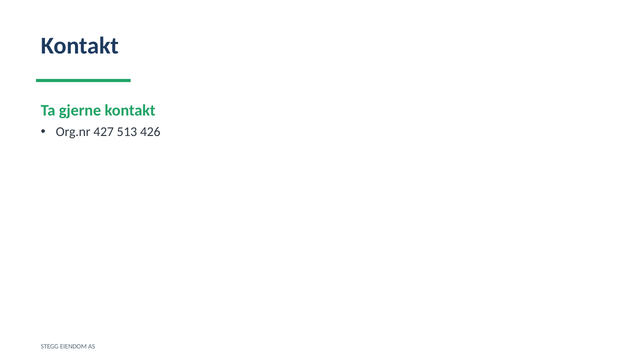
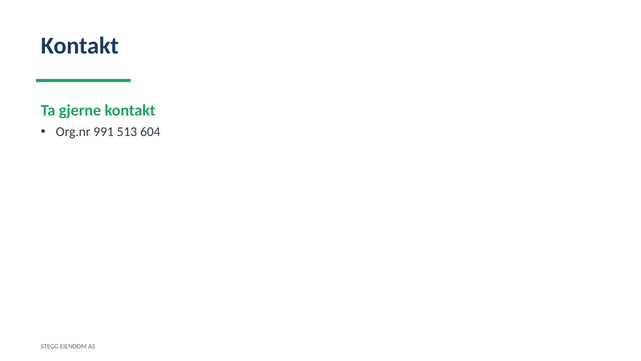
427: 427 -> 991
426: 426 -> 604
